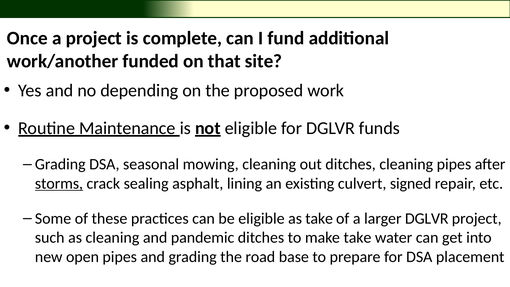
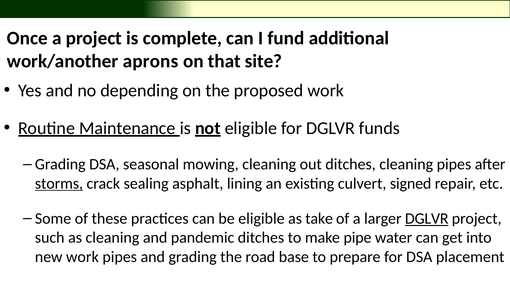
funded: funded -> aprons
DGLVR at (427, 218) underline: none -> present
make take: take -> pipe
new open: open -> work
